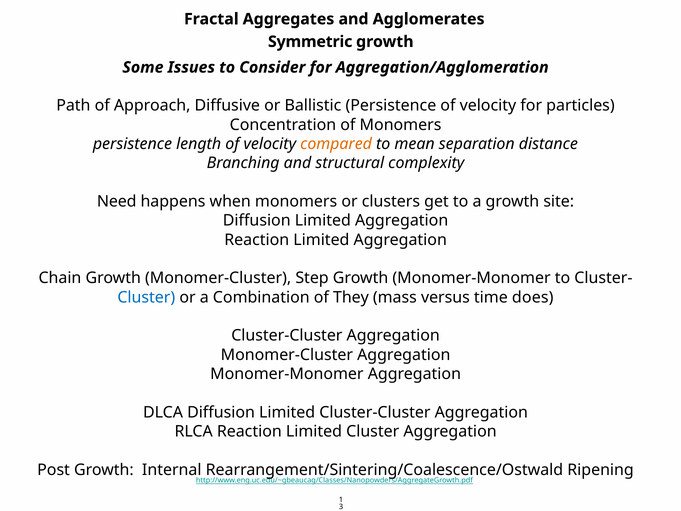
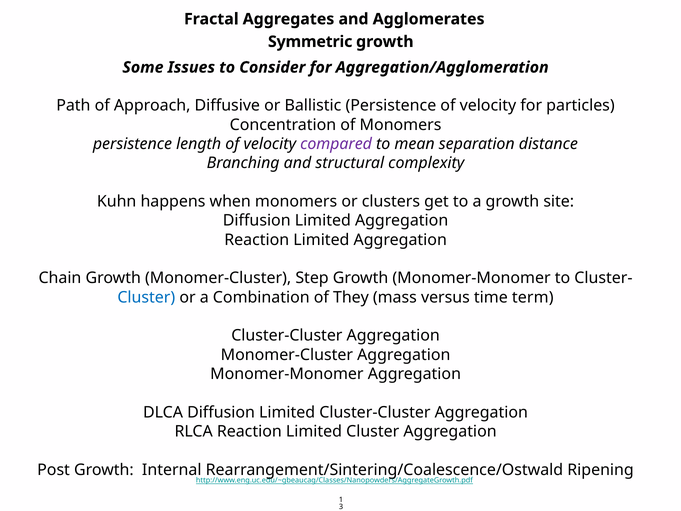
compared colour: orange -> purple
Need: Need -> Kuhn
does: does -> term
